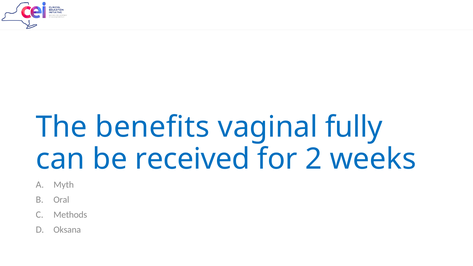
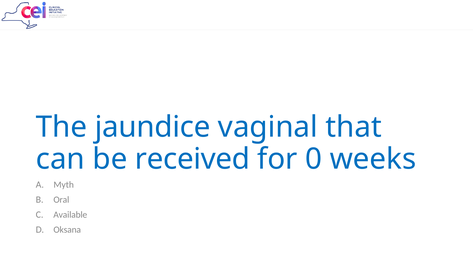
benefits: benefits -> jaundice
fully: fully -> that
2: 2 -> 0
Methods: Methods -> Available
